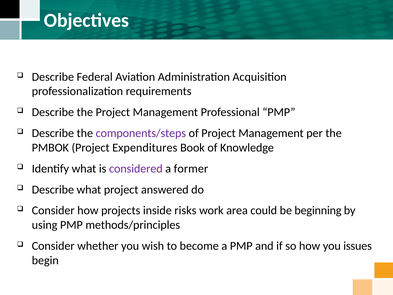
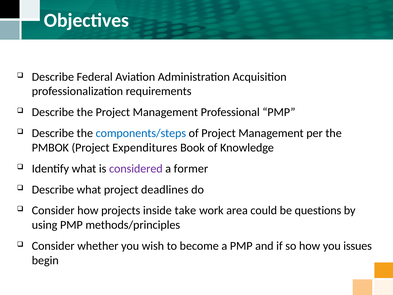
components/steps colour: purple -> blue
answered: answered -> deadlines
risks: risks -> take
beginning: beginning -> questions
